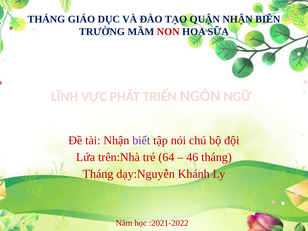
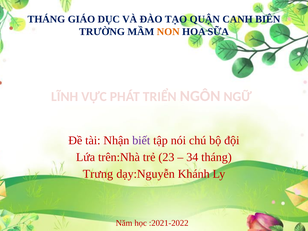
QUẬN NHẬN: NHẬN -> CANH
NON colour: red -> orange
64: 64 -> 23
46: 46 -> 34
Tháng at (98, 174): Tháng -> Trưng
